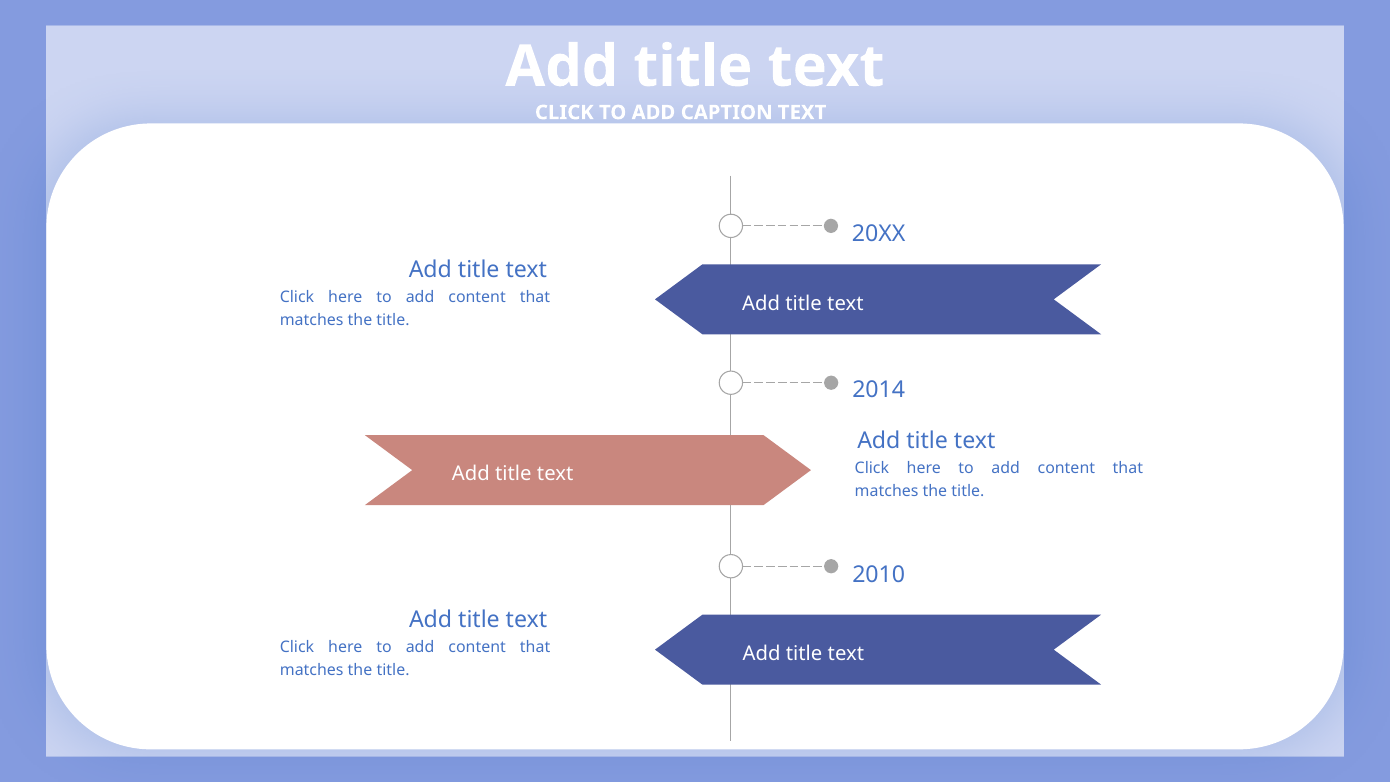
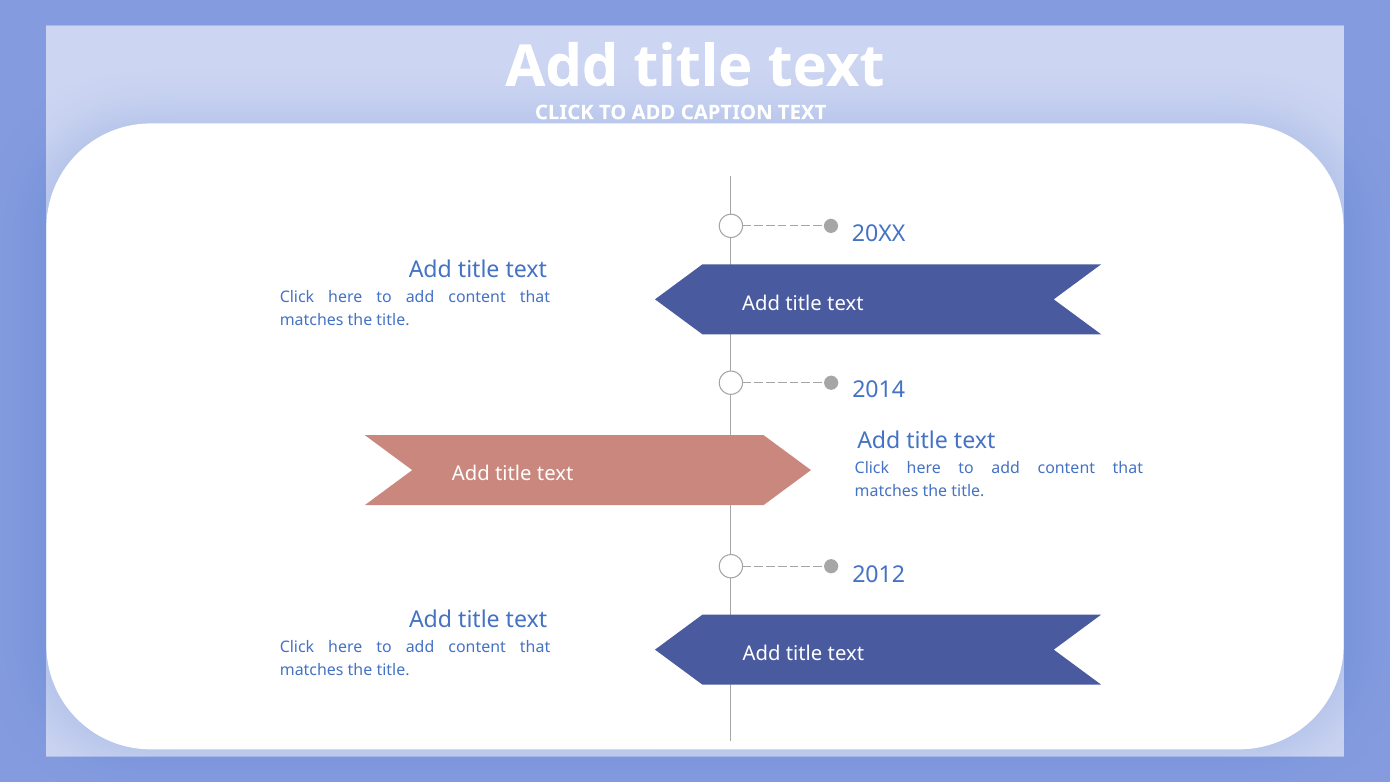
2010: 2010 -> 2012
